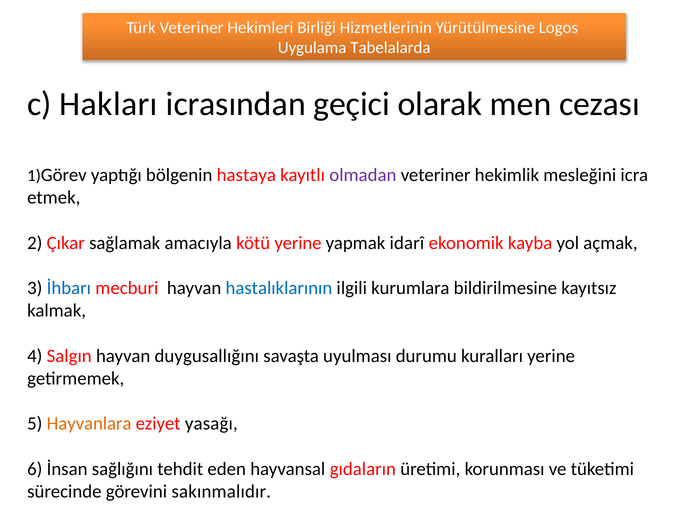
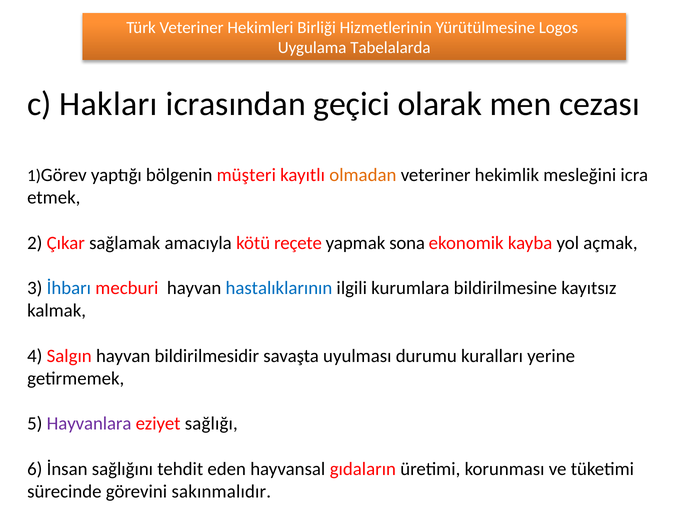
hastaya: hastaya -> müşteri
olmadan colour: purple -> orange
kötü yerine: yerine -> reçete
idarî: idarî -> sona
duygusallığını: duygusallığını -> bildirilmesidir
Hayvanlara colour: orange -> purple
yasağı: yasağı -> sağlığı
